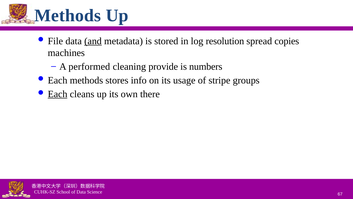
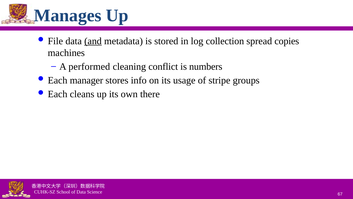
Methods at (68, 15): Methods -> Manages
resolution: resolution -> collection
provide: provide -> conflict
Each methods: methods -> manager
Each at (58, 94) underline: present -> none
